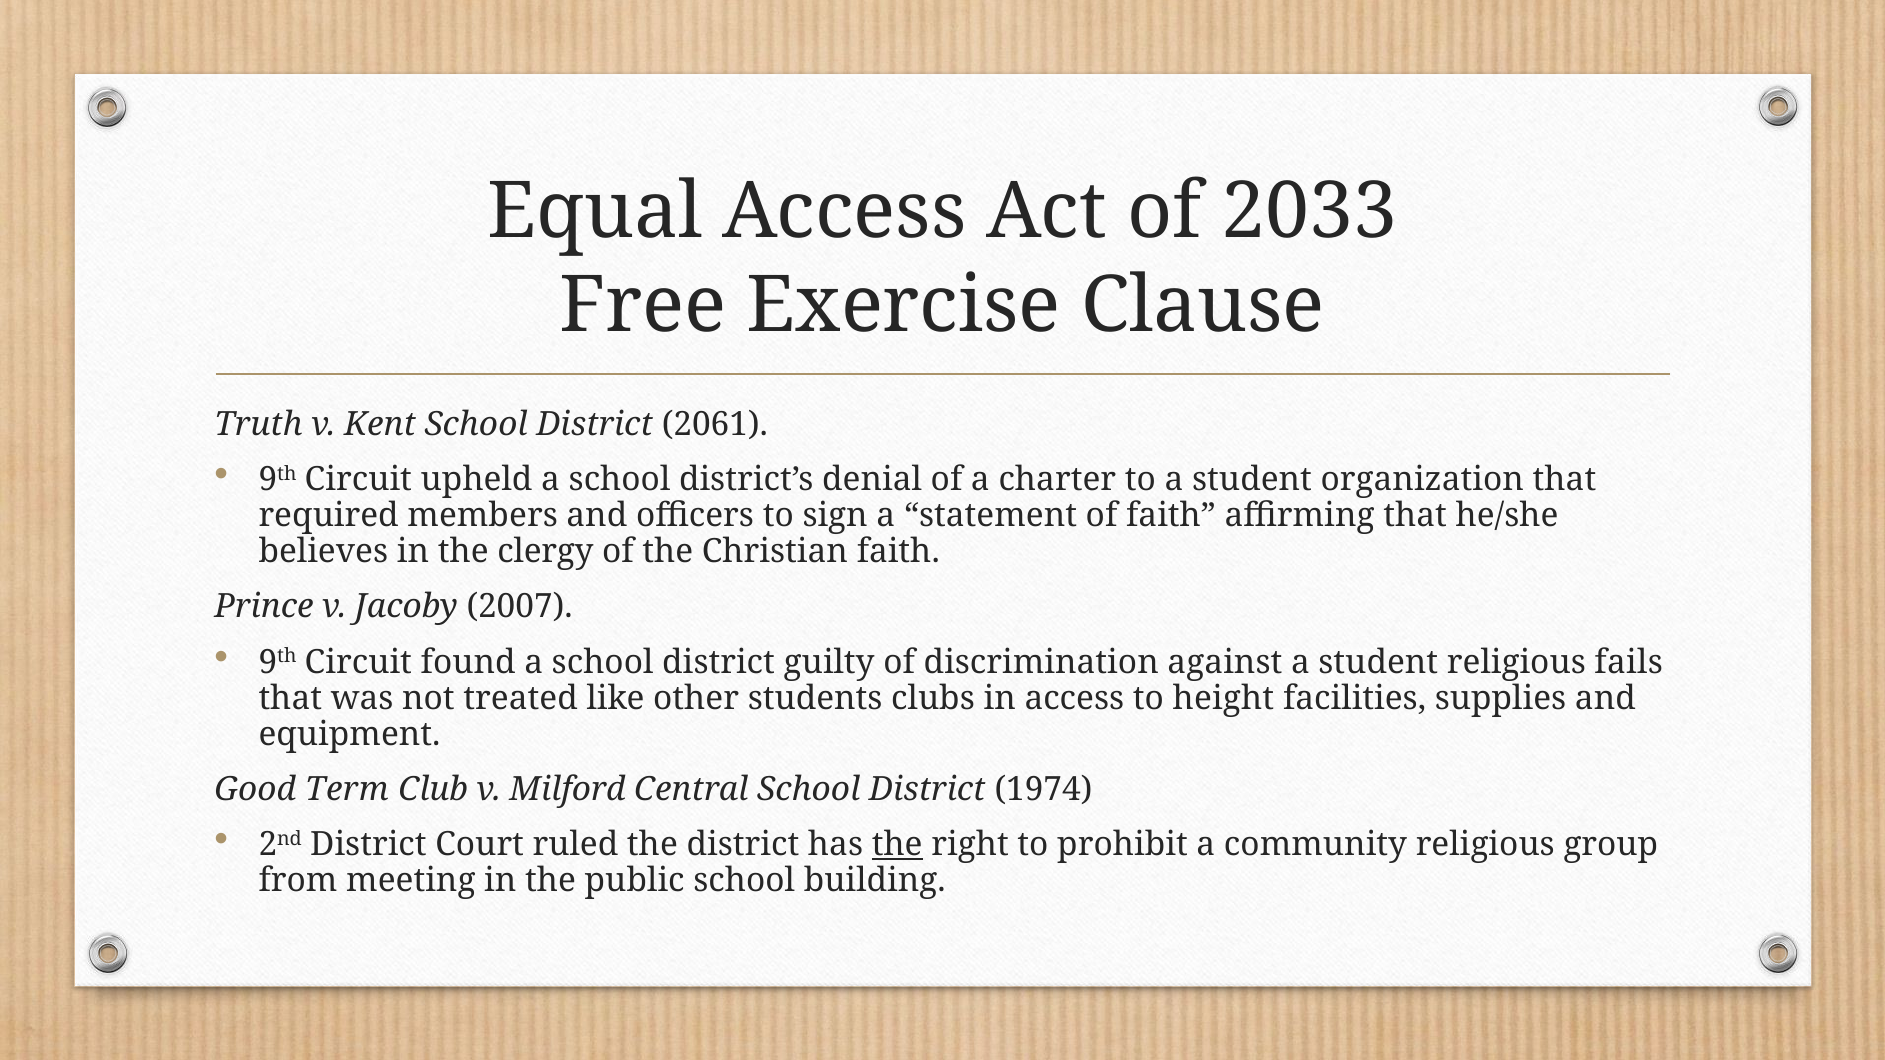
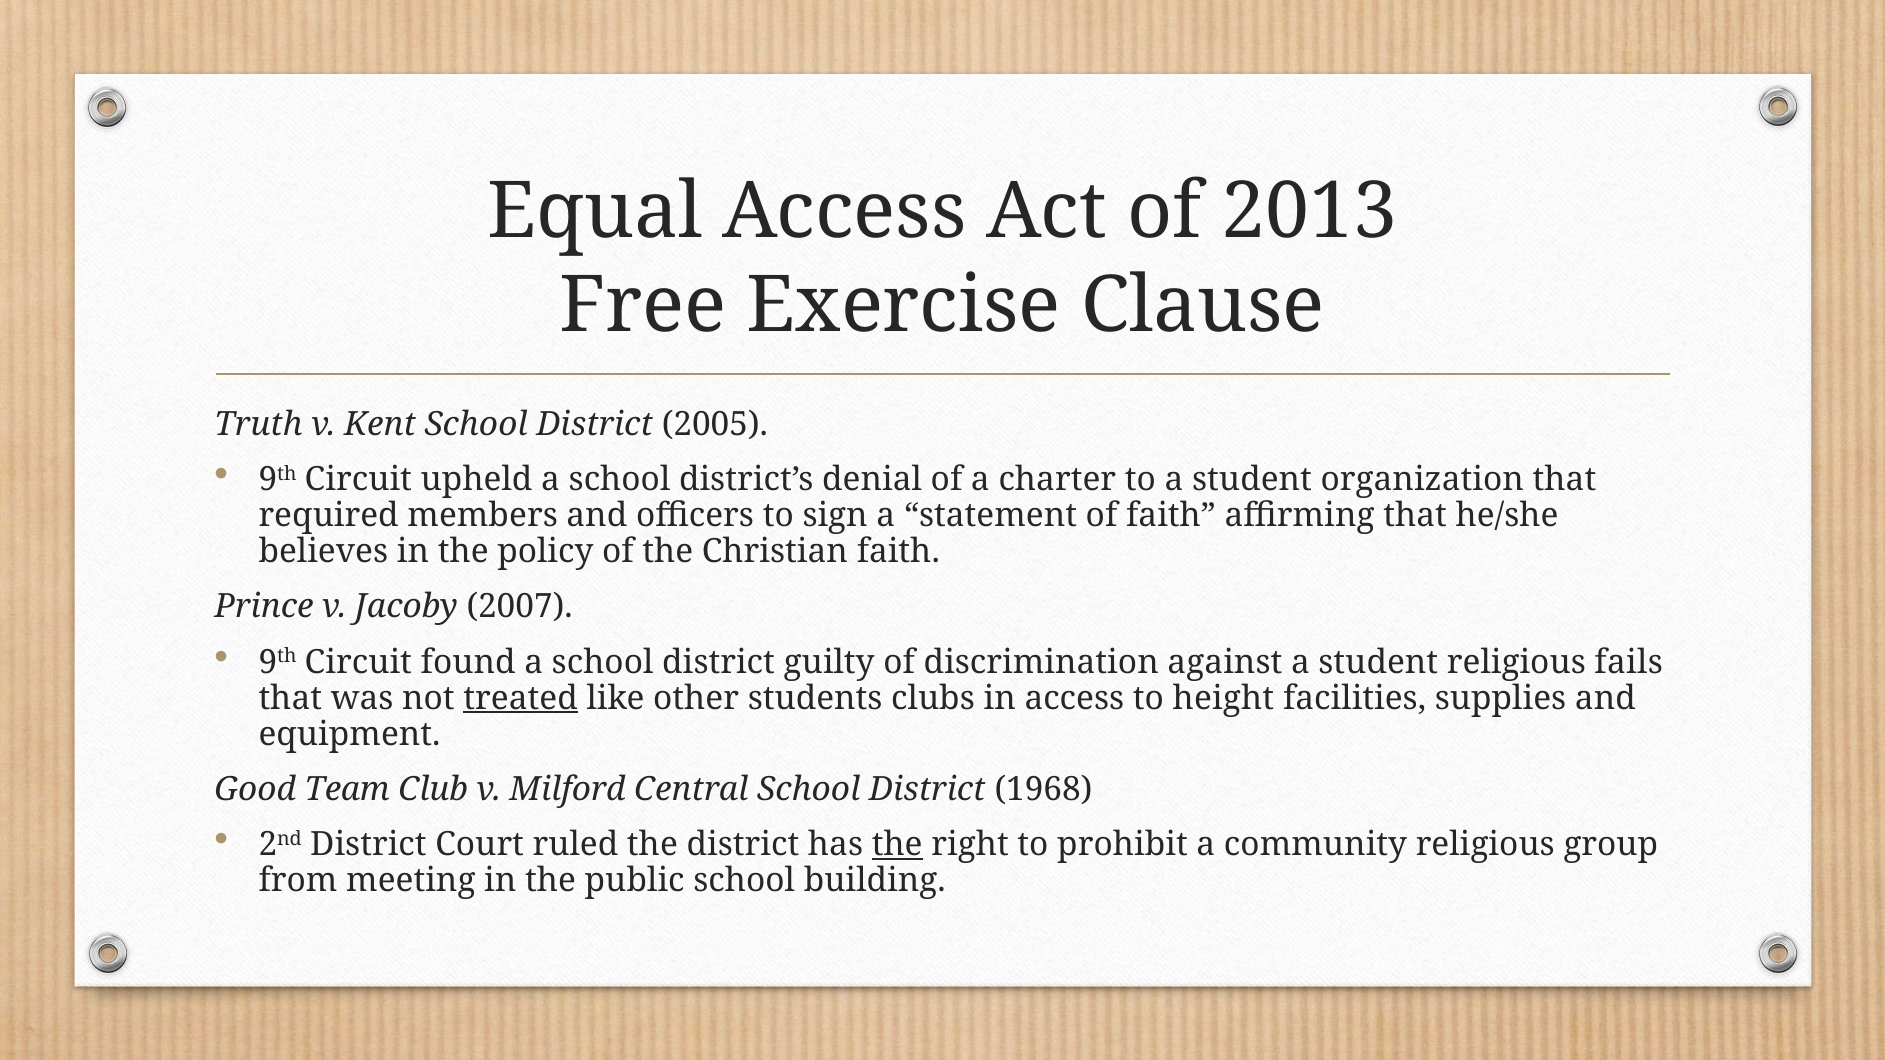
2033: 2033 -> 2013
2061: 2061 -> 2005
clergy: clergy -> policy
treated underline: none -> present
Term: Term -> Team
1974: 1974 -> 1968
